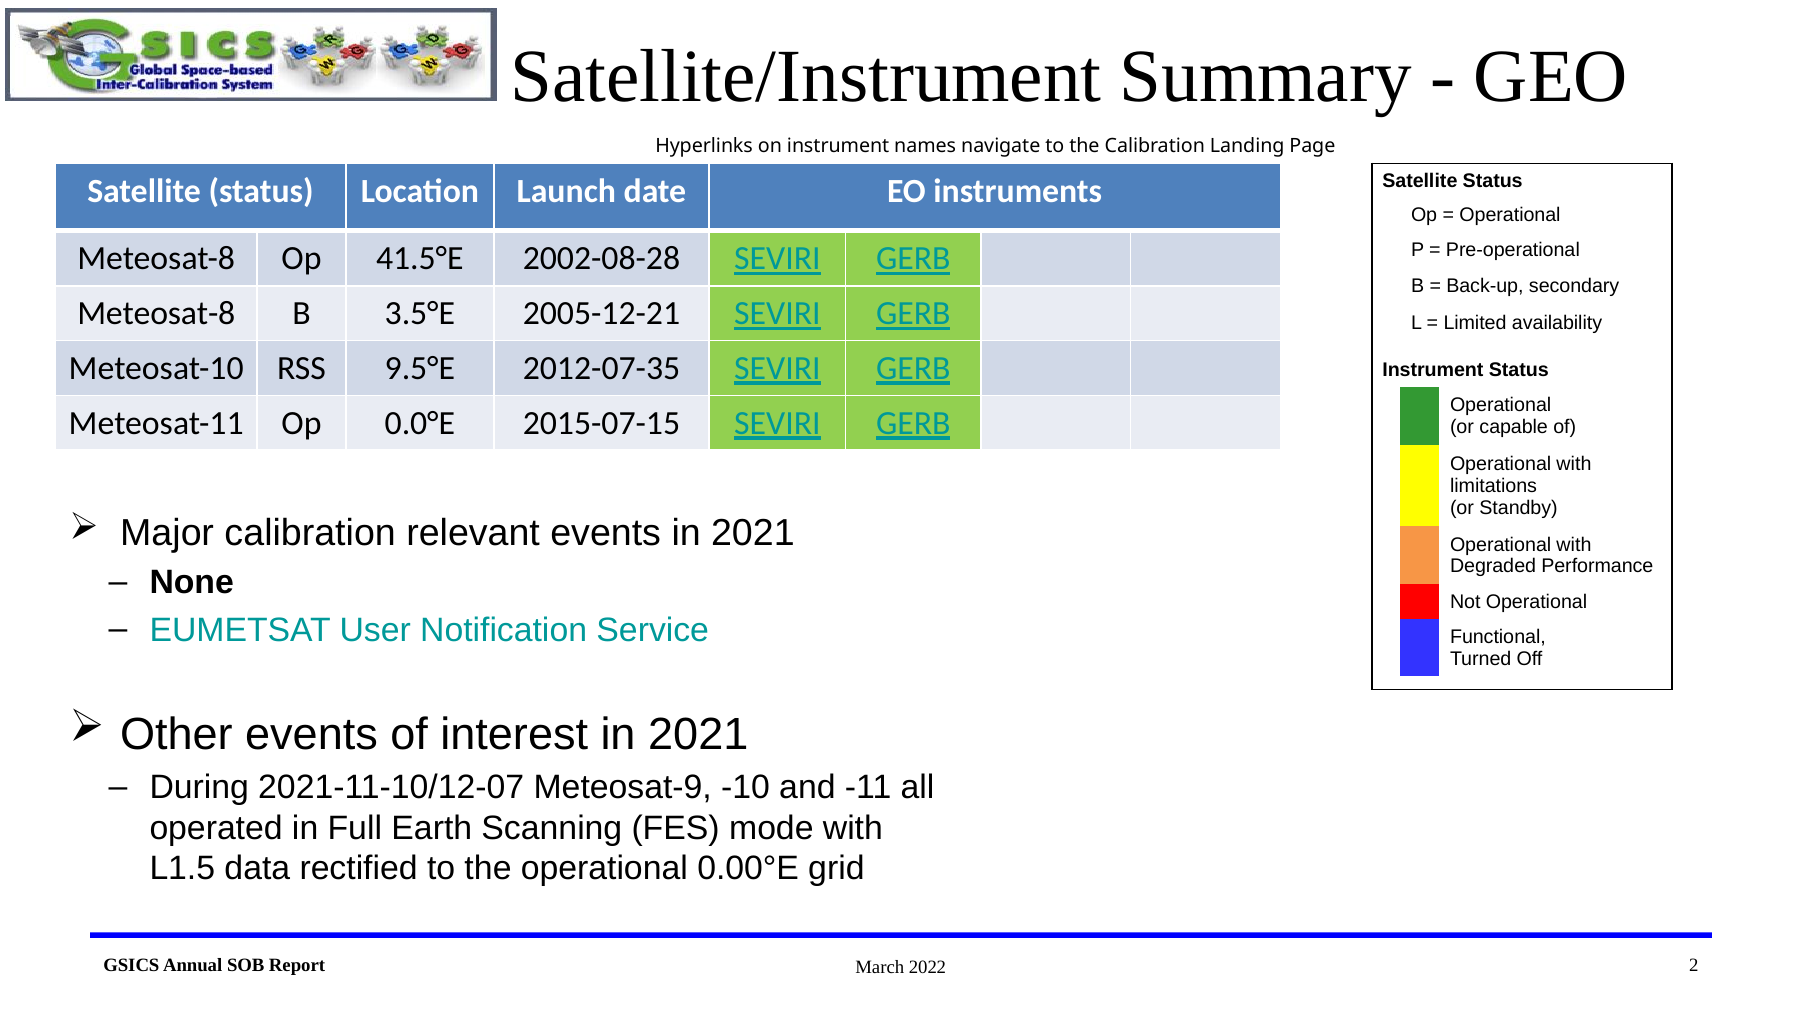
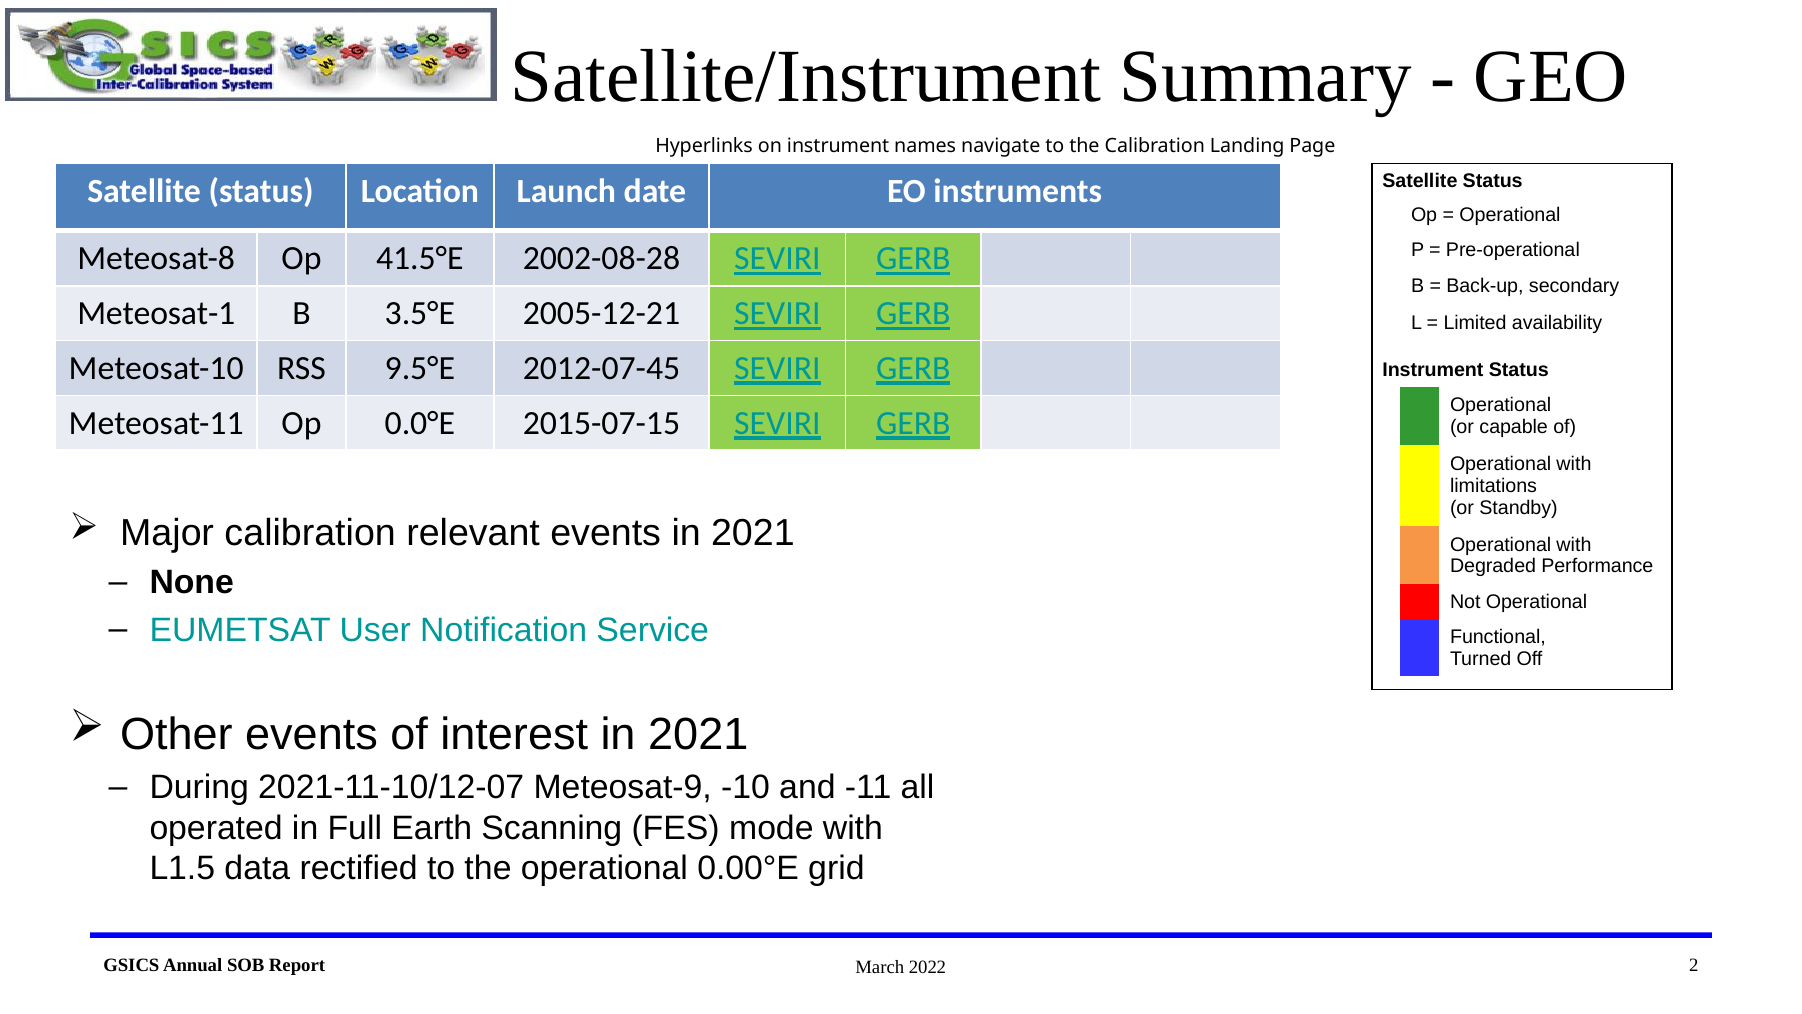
Meteosat-8 at (156, 313): Meteosat-8 -> Meteosat-1
2012-07-35: 2012-07-35 -> 2012-07-45
